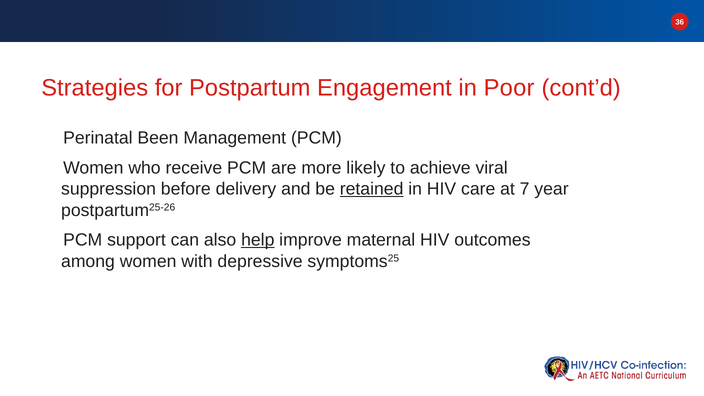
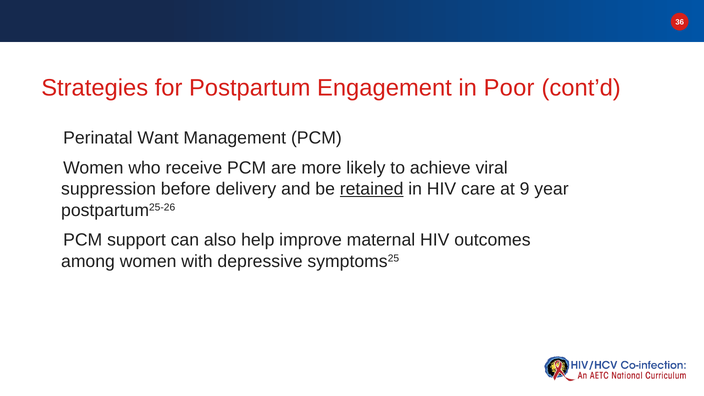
Been: Been -> Want
7: 7 -> 9
help underline: present -> none
